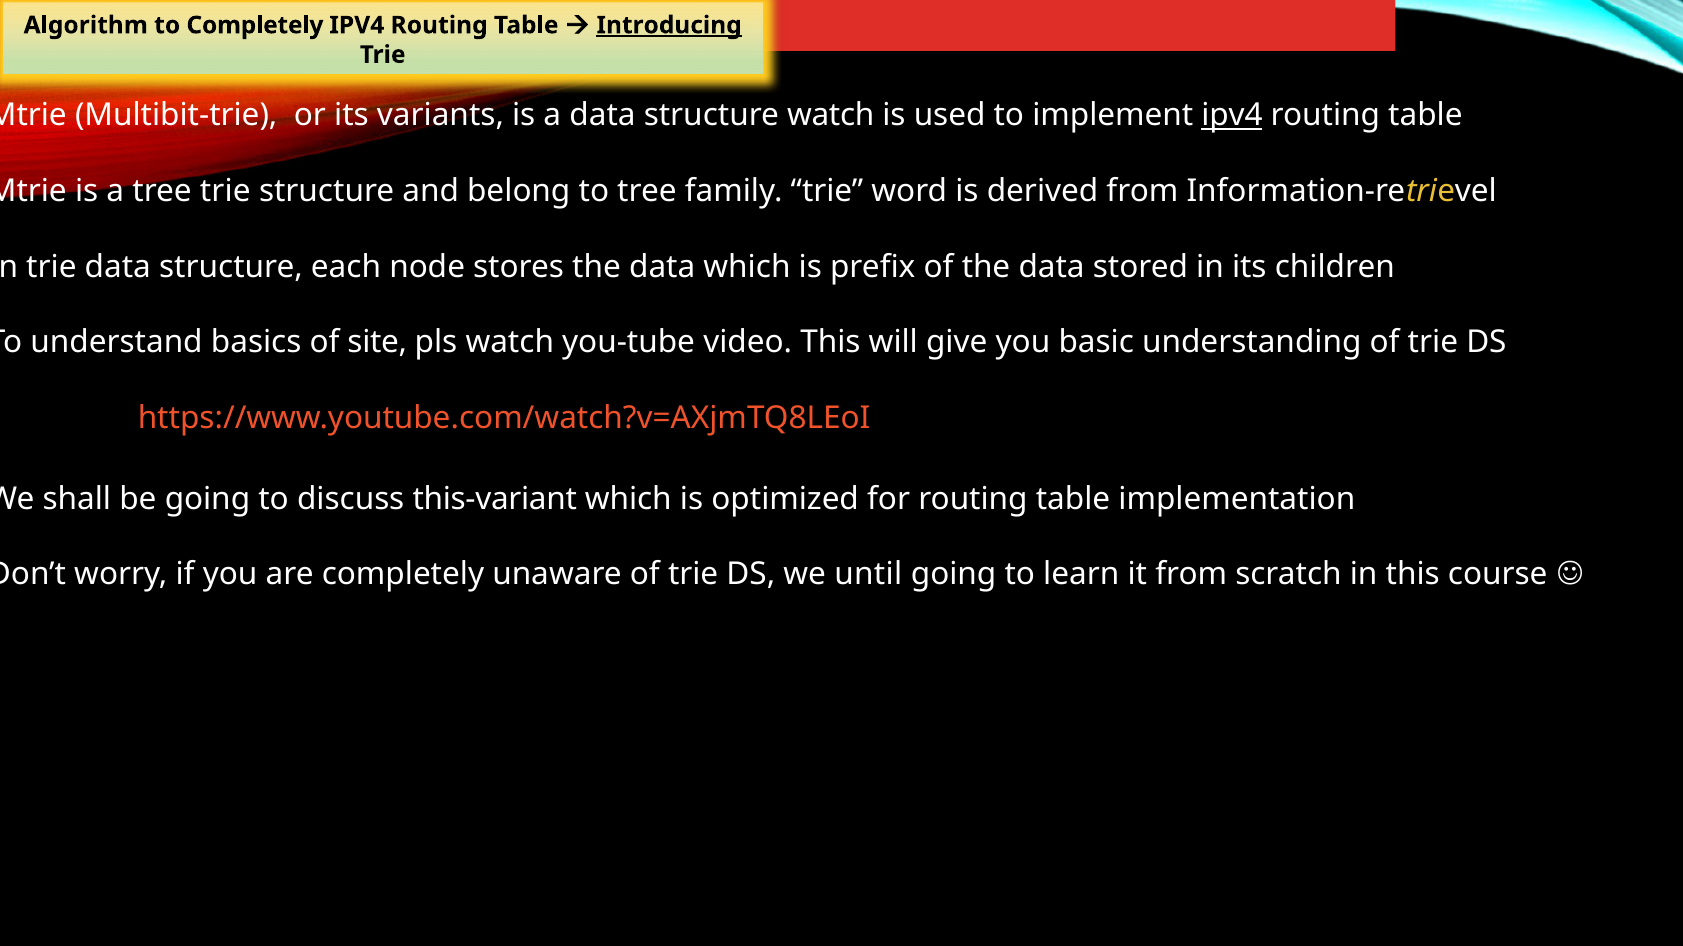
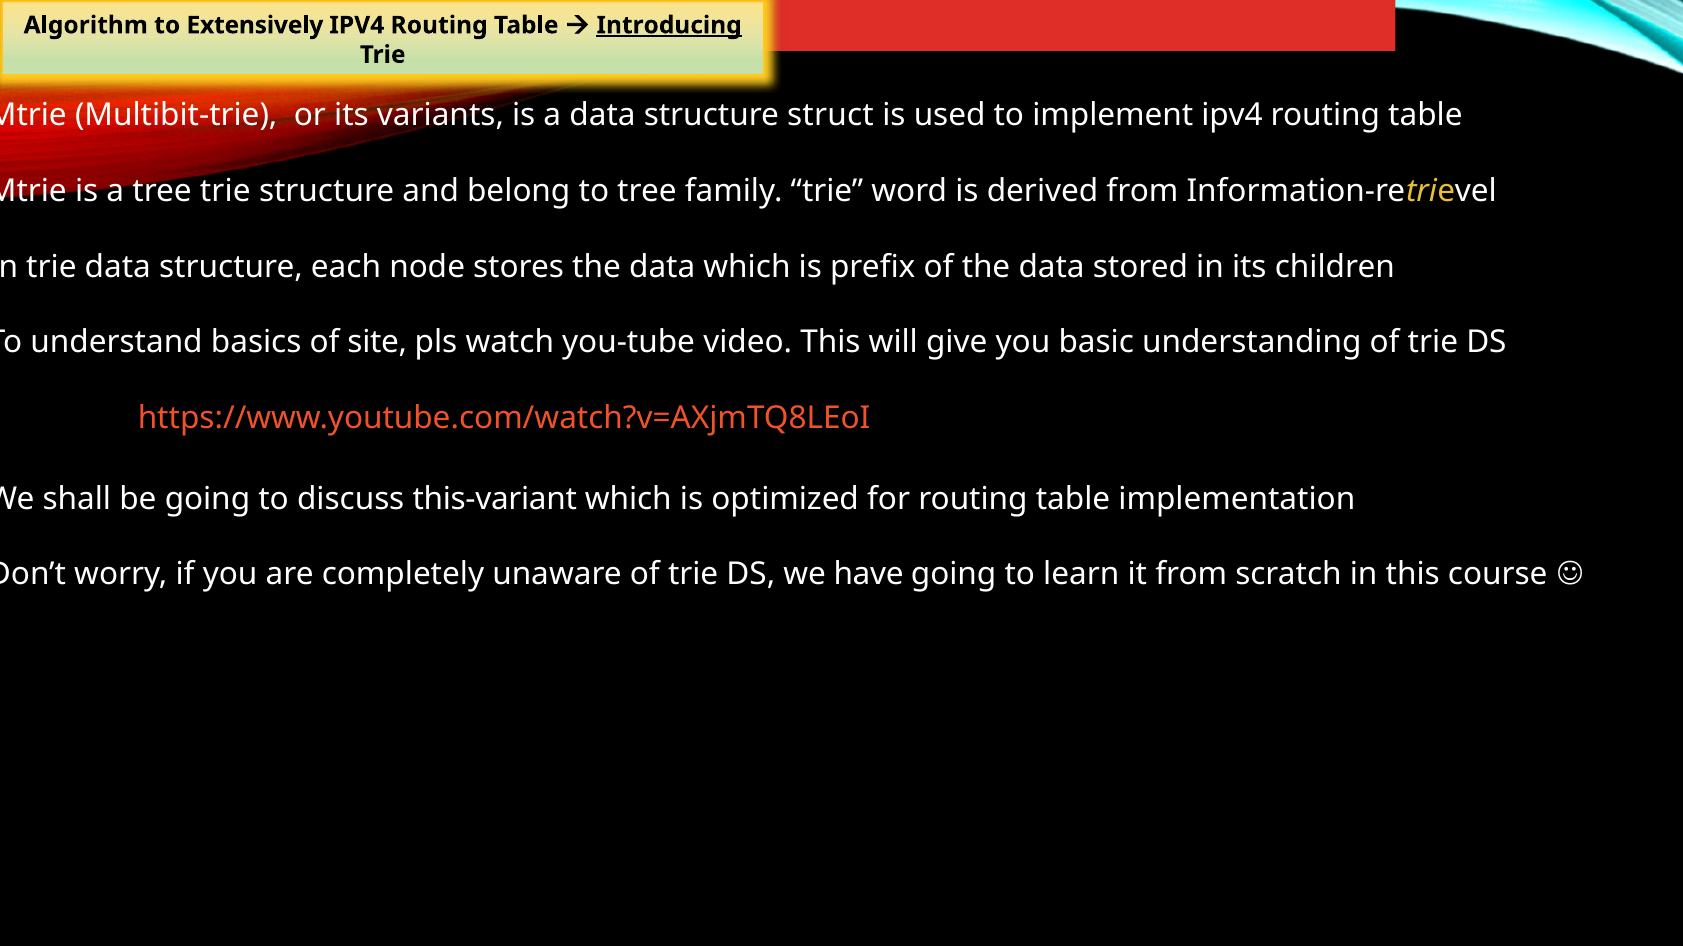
to Completely: Completely -> Extensively
structure watch: watch -> struct
ipv4 at (1232, 115) underline: present -> none
until: until -> have
